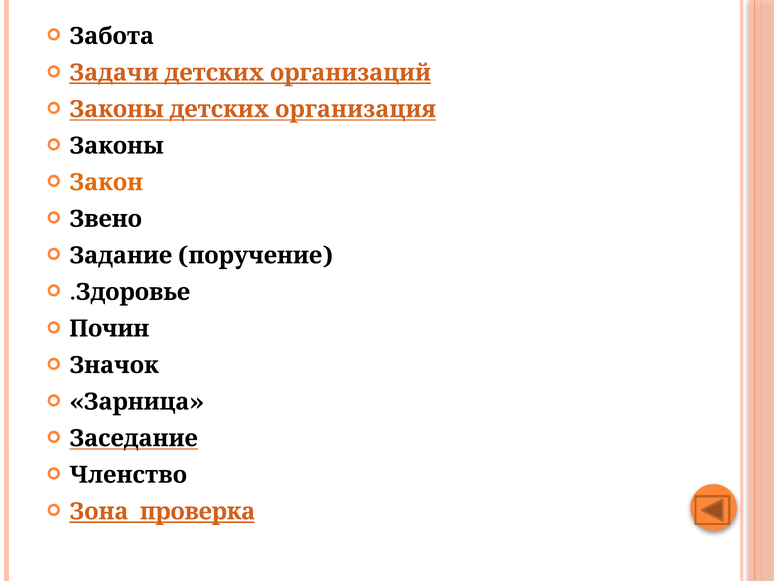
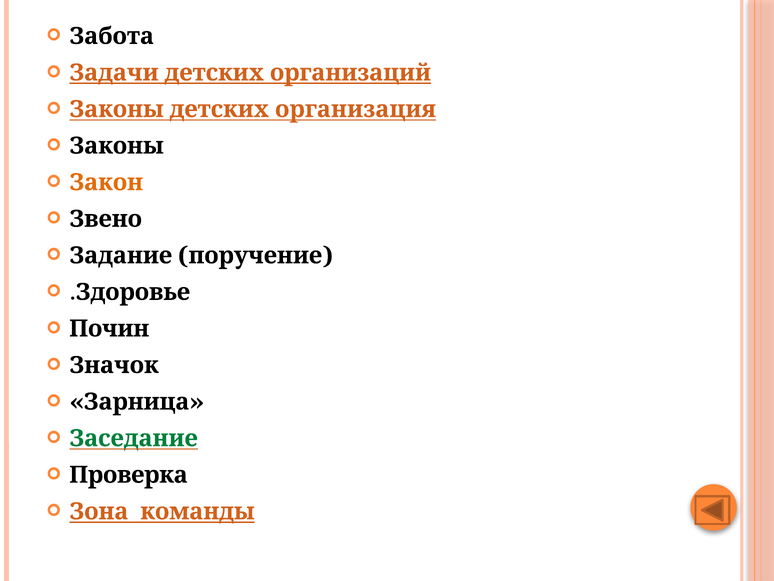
Заседание colour: black -> green
Членство: Членство -> Проверка
проверка: проверка -> команды
